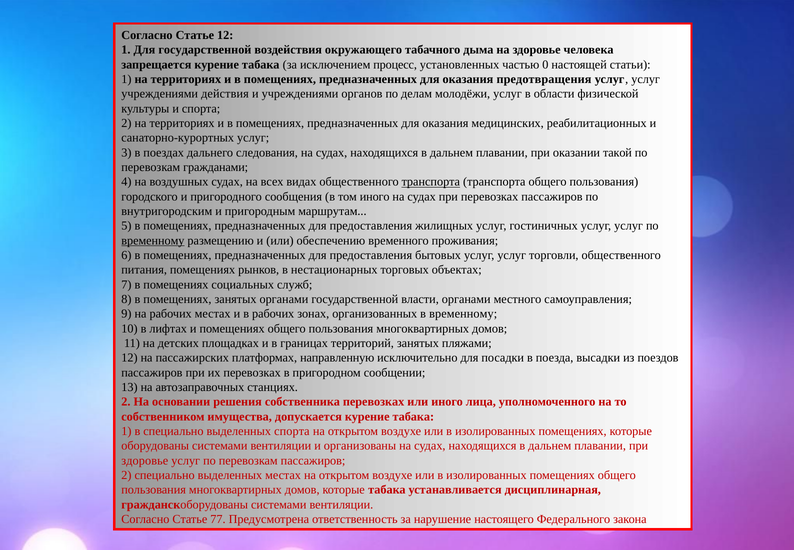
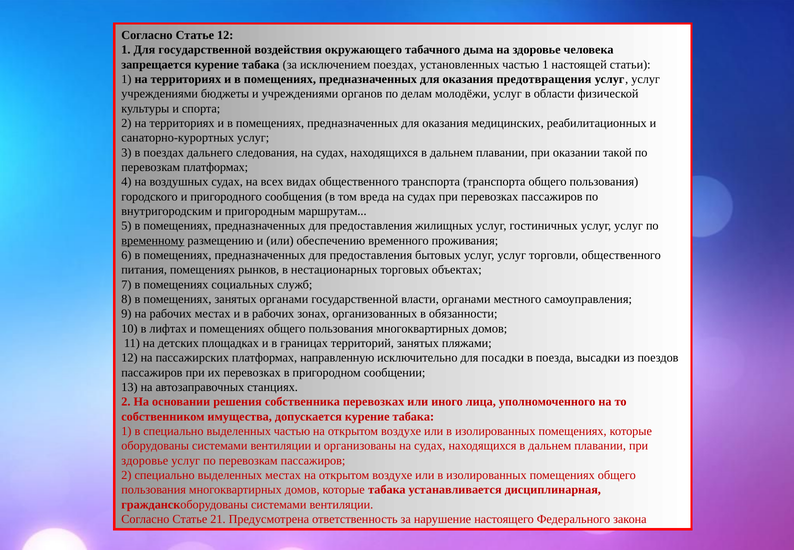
исключением процесс: процесс -> поездах
частью 0: 0 -> 1
действия: действия -> бюджеты
перевозкам гражданами: гражданами -> платформах
транспорта at (431, 182) underline: present -> none
том иного: иного -> вреда
в временному: временному -> обязанности
выделенных спорта: спорта -> частью
77: 77 -> 21
